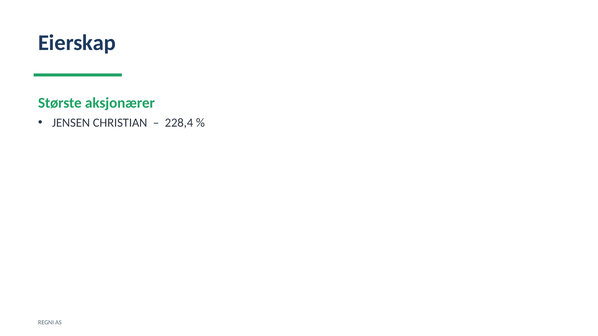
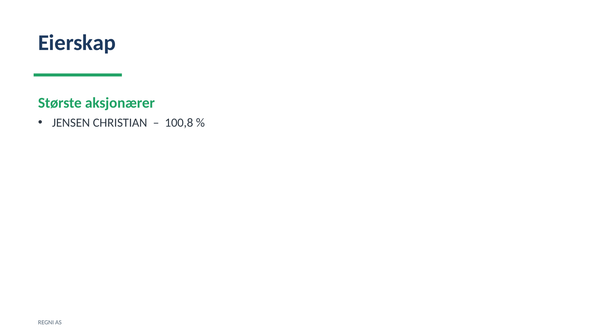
228,4: 228,4 -> 100,8
